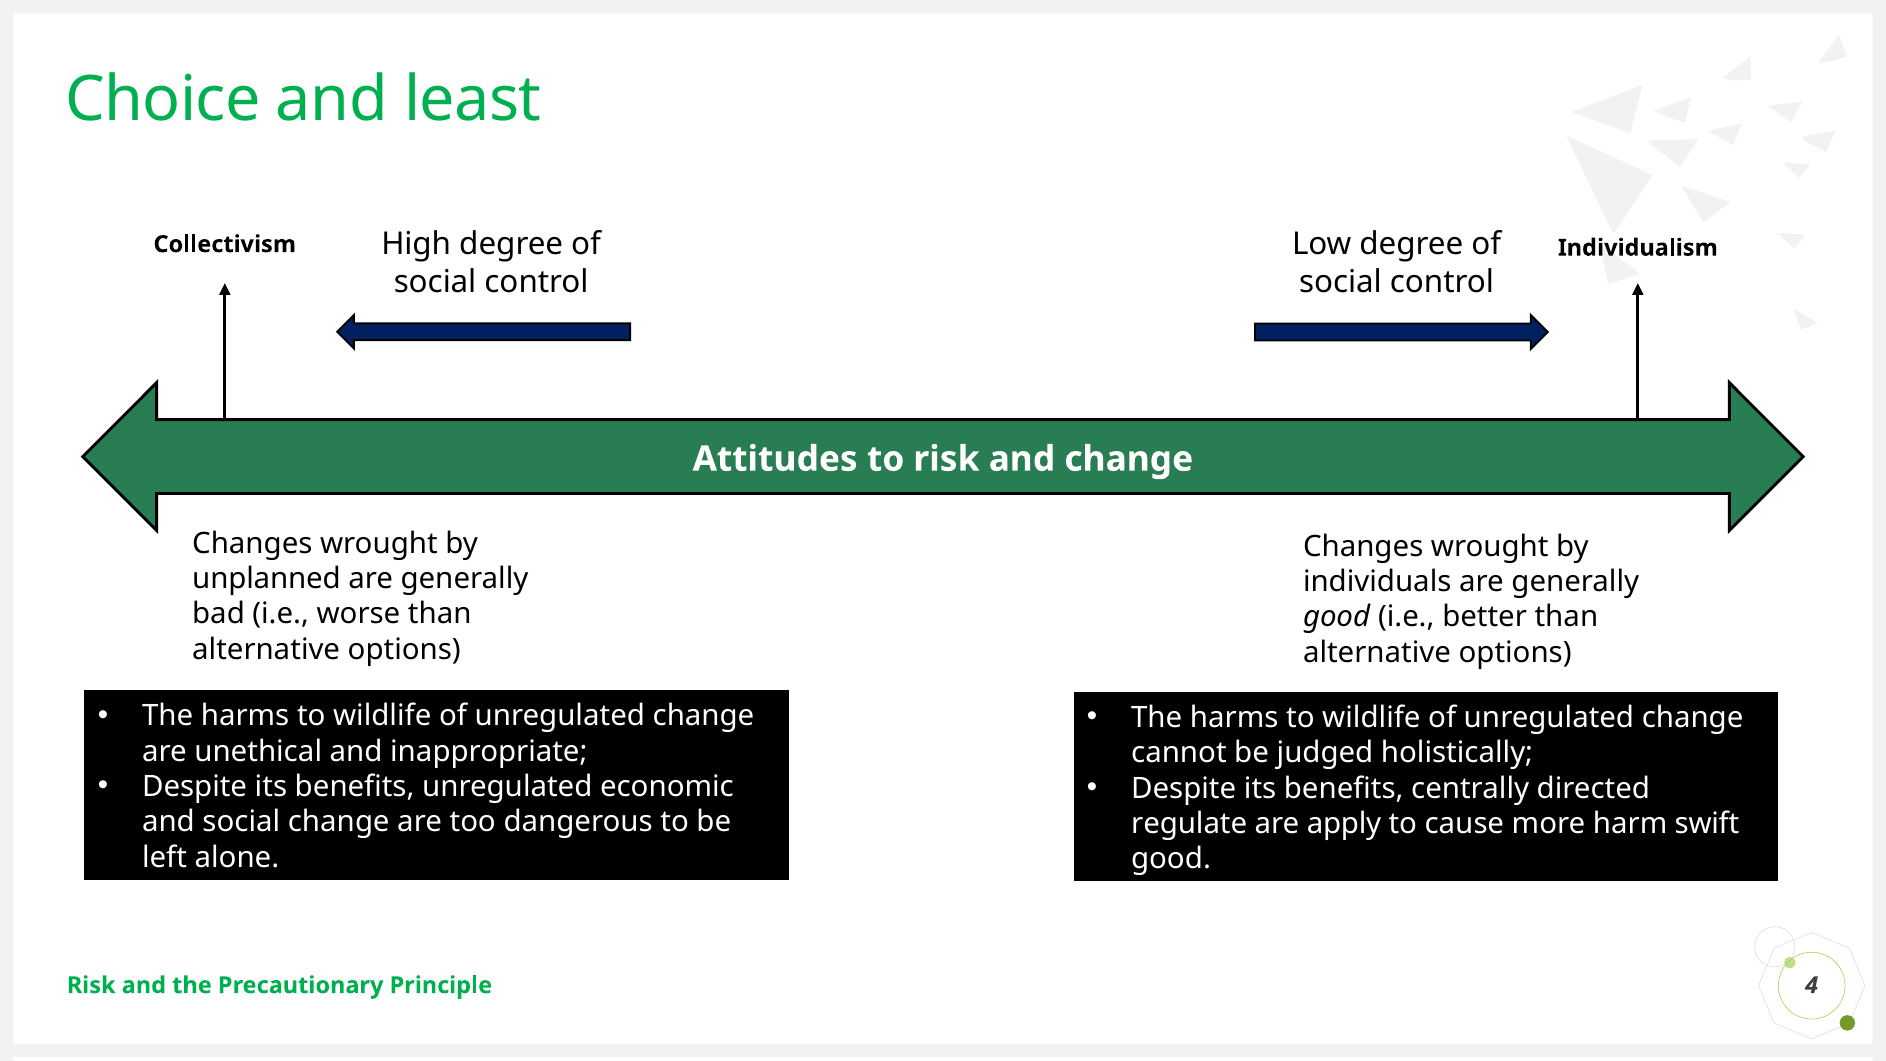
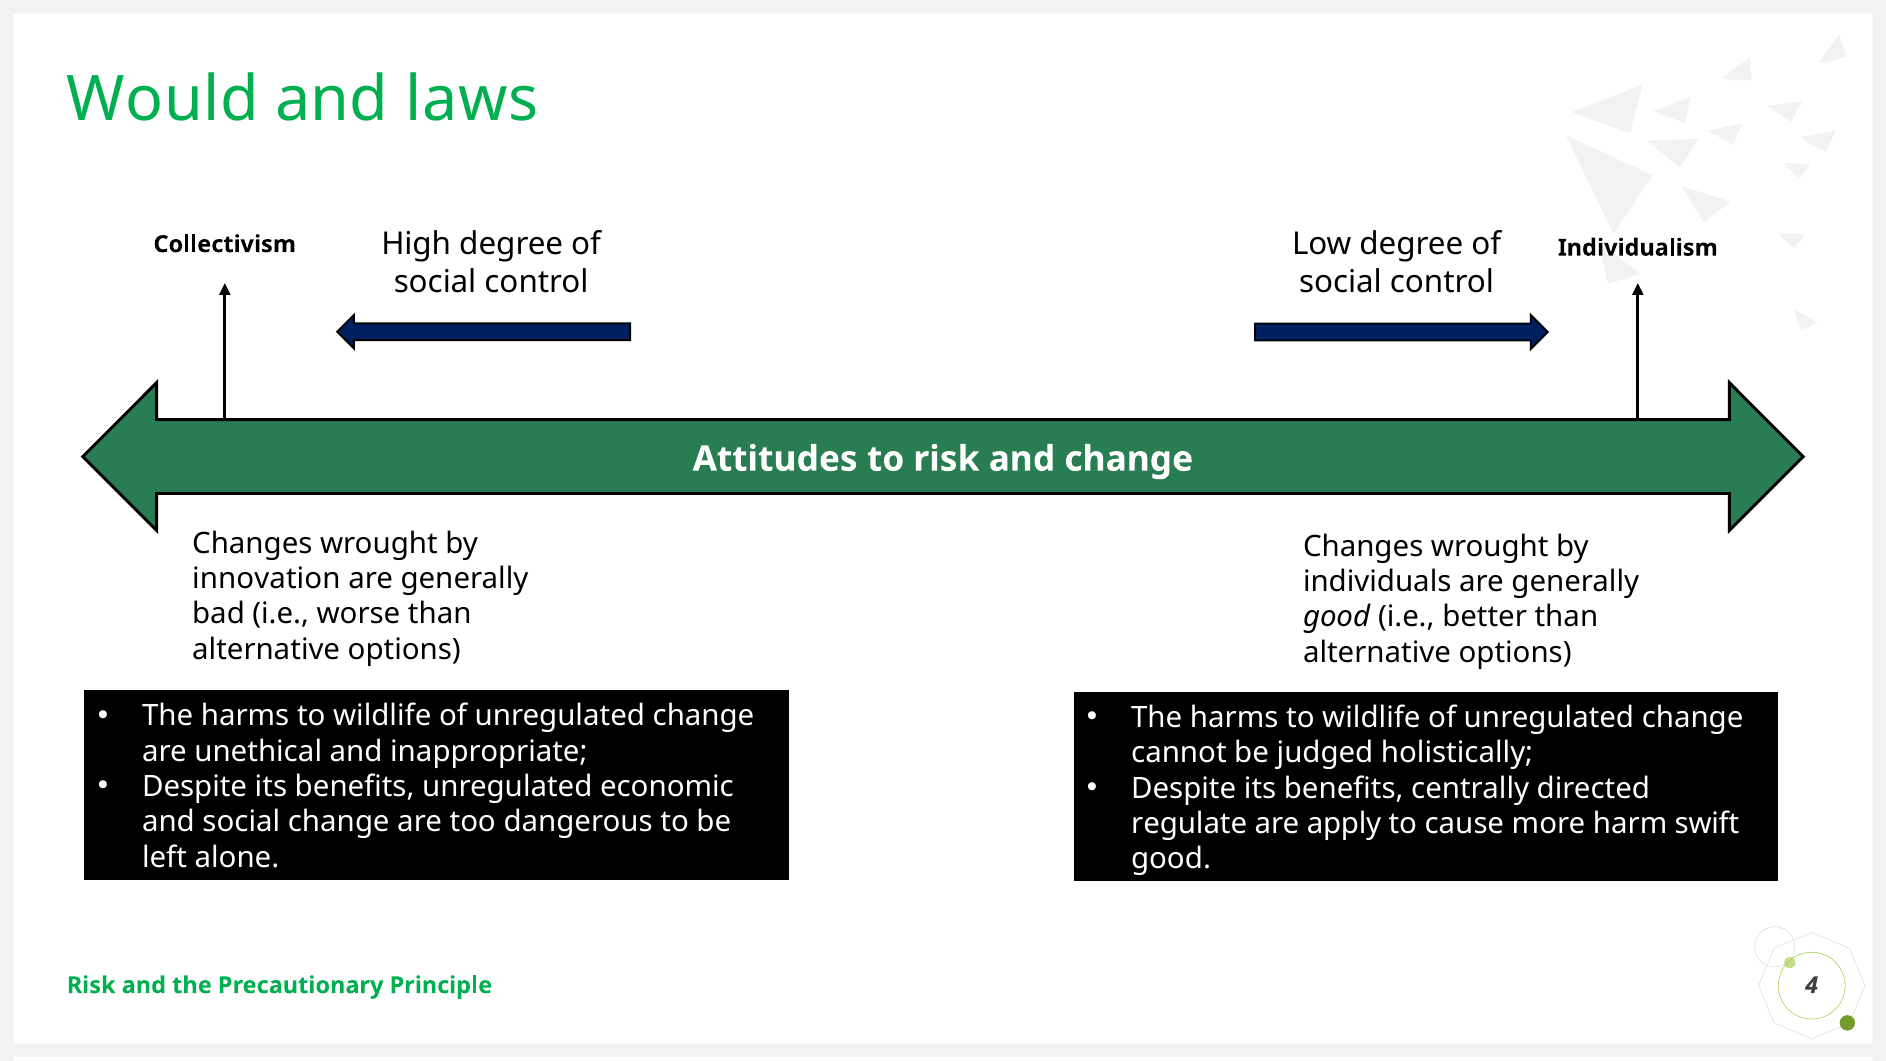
Choice: Choice -> Would
least: least -> laws
unplanned: unplanned -> innovation
